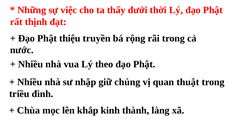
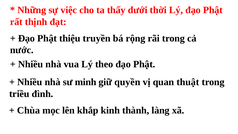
nhập: nhập -> minh
chúng: chúng -> quyền
